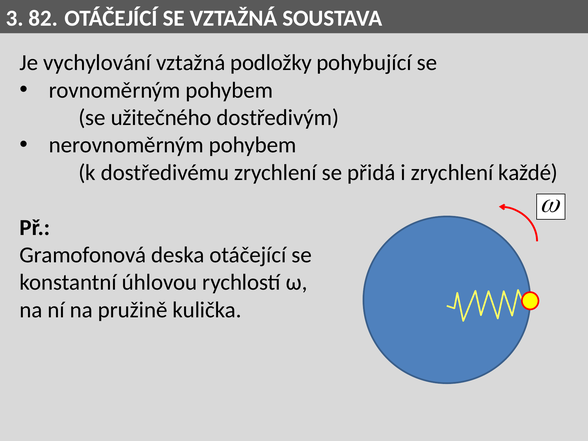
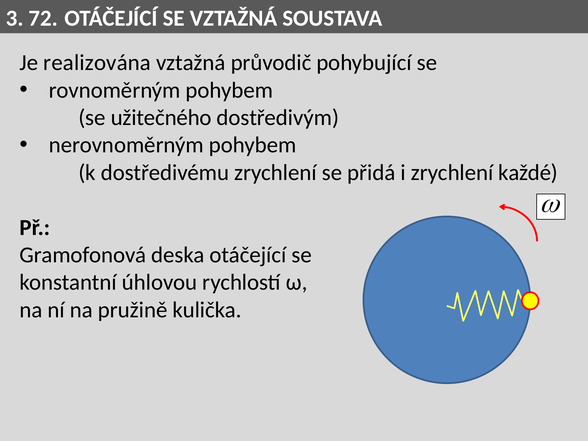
82: 82 -> 72
vychylování: vychylování -> realizována
podložky: podložky -> průvodič
